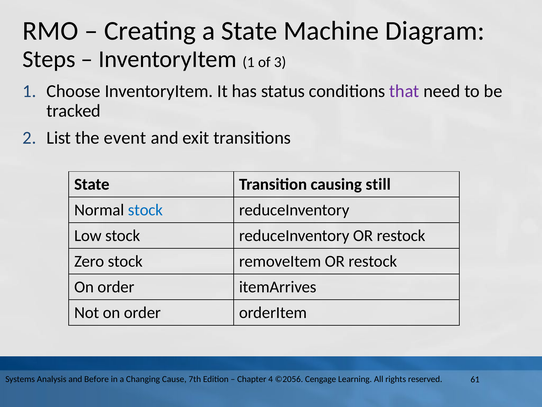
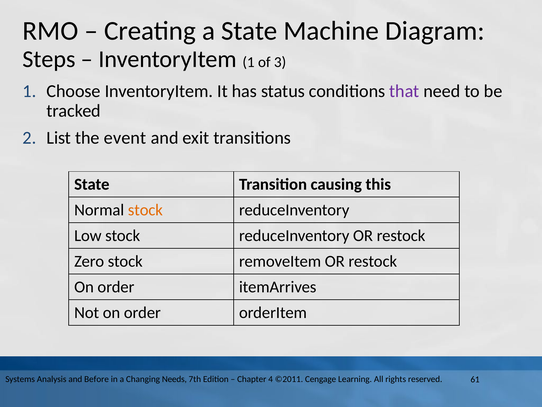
still: still -> this
stock at (145, 210) colour: blue -> orange
Cause: Cause -> Needs
©2056: ©2056 -> ©2011
